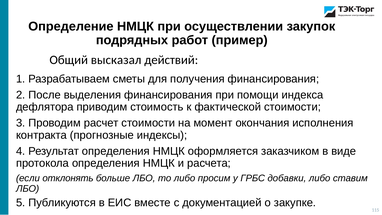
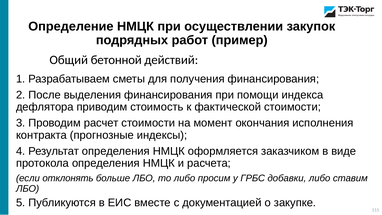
высказал: высказал -> бетонной
